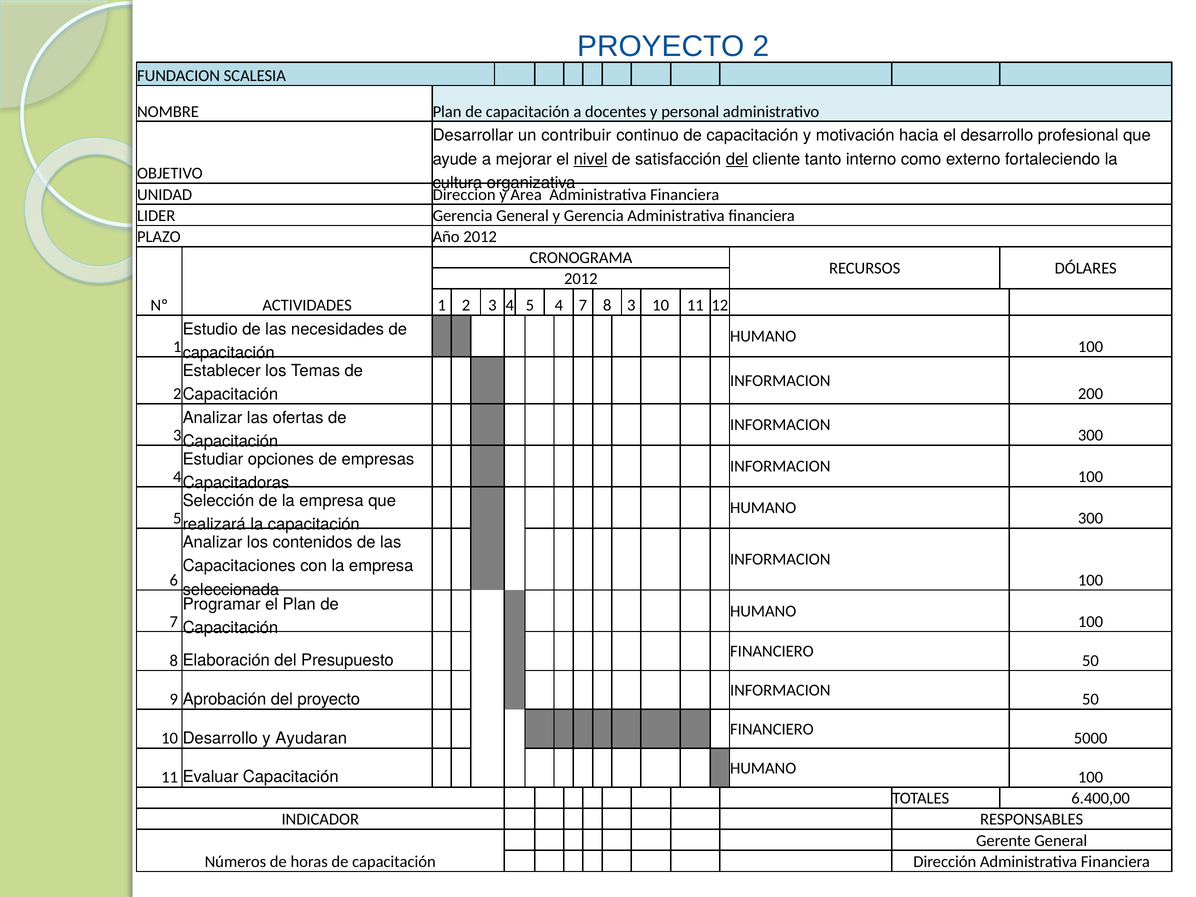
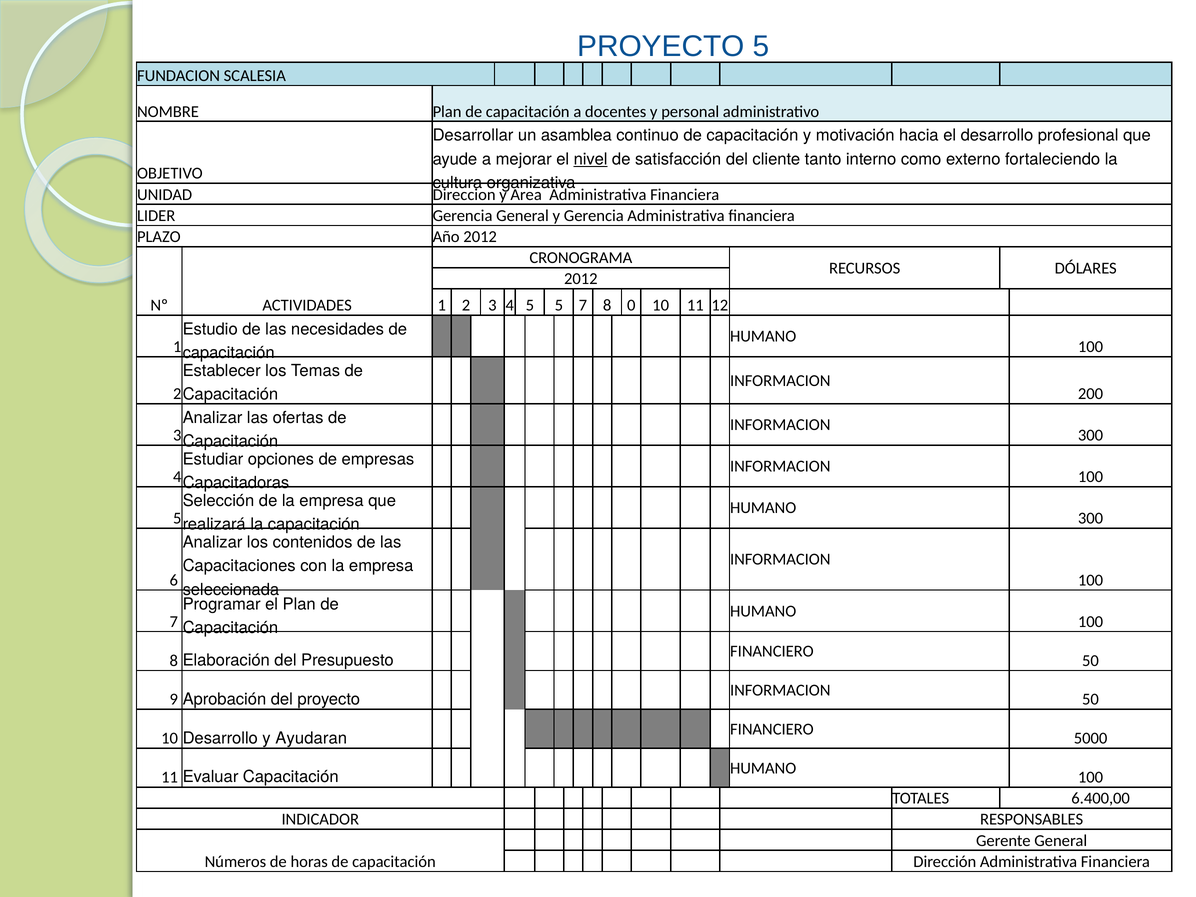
PROYECTO 2: 2 -> 5
contribuir: contribuir -> asamblea
del at (737, 159) underline: present -> none
5 4: 4 -> 5
8 3: 3 -> 0
